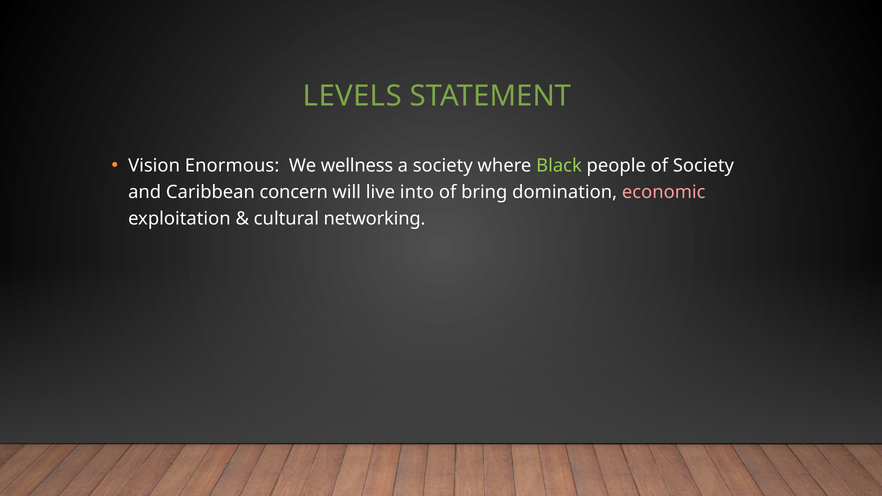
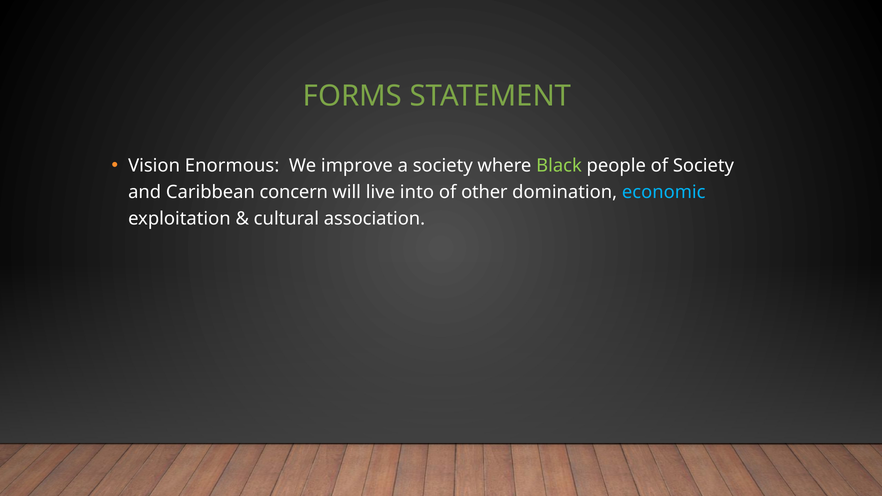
LEVELS: LEVELS -> FORMS
wellness: wellness -> improve
bring: bring -> other
economic colour: pink -> light blue
networking: networking -> association
